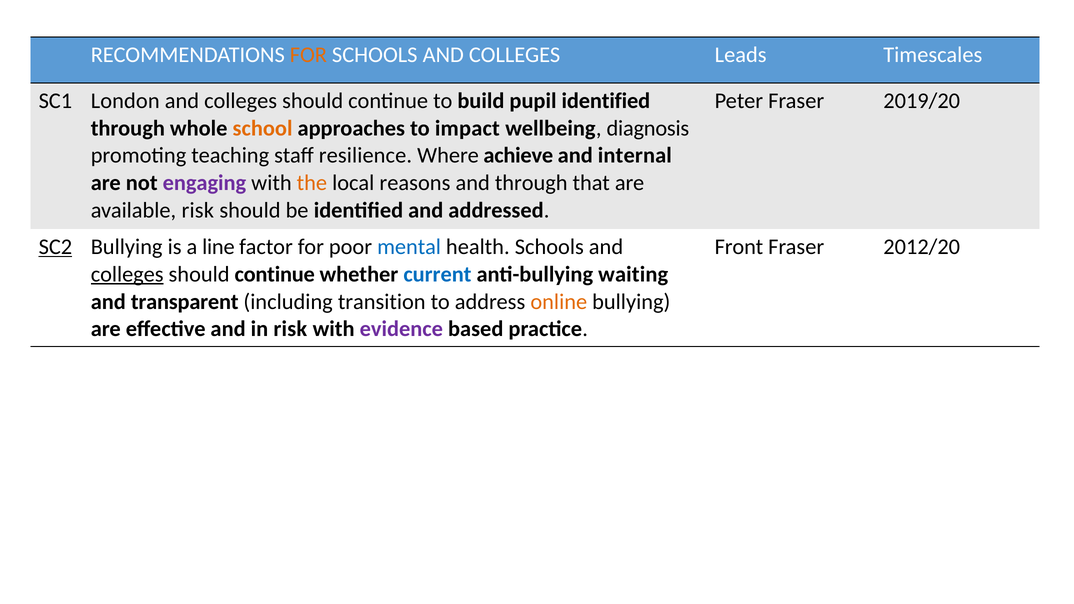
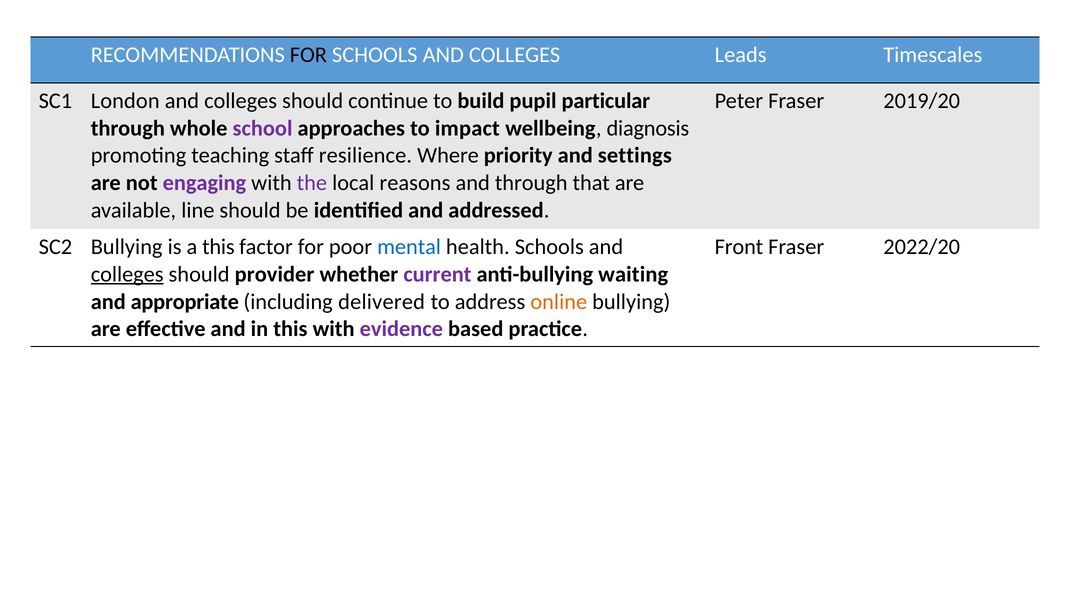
FOR at (308, 55) colour: orange -> black
pupil identified: identified -> particular
school colour: orange -> purple
achieve: achieve -> priority
internal: internal -> settings
the colour: orange -> purple
available risk: risk -> line
SC2 underline: present -> none
a line: line -> this
2012/20: 2012/20 -> 2022/20
continue at (275, 274): continue -> provider
current colour: blue -> purple
transparent: transparent -> appropriate
transition: transition -> delivered
in risk: risk -> this
